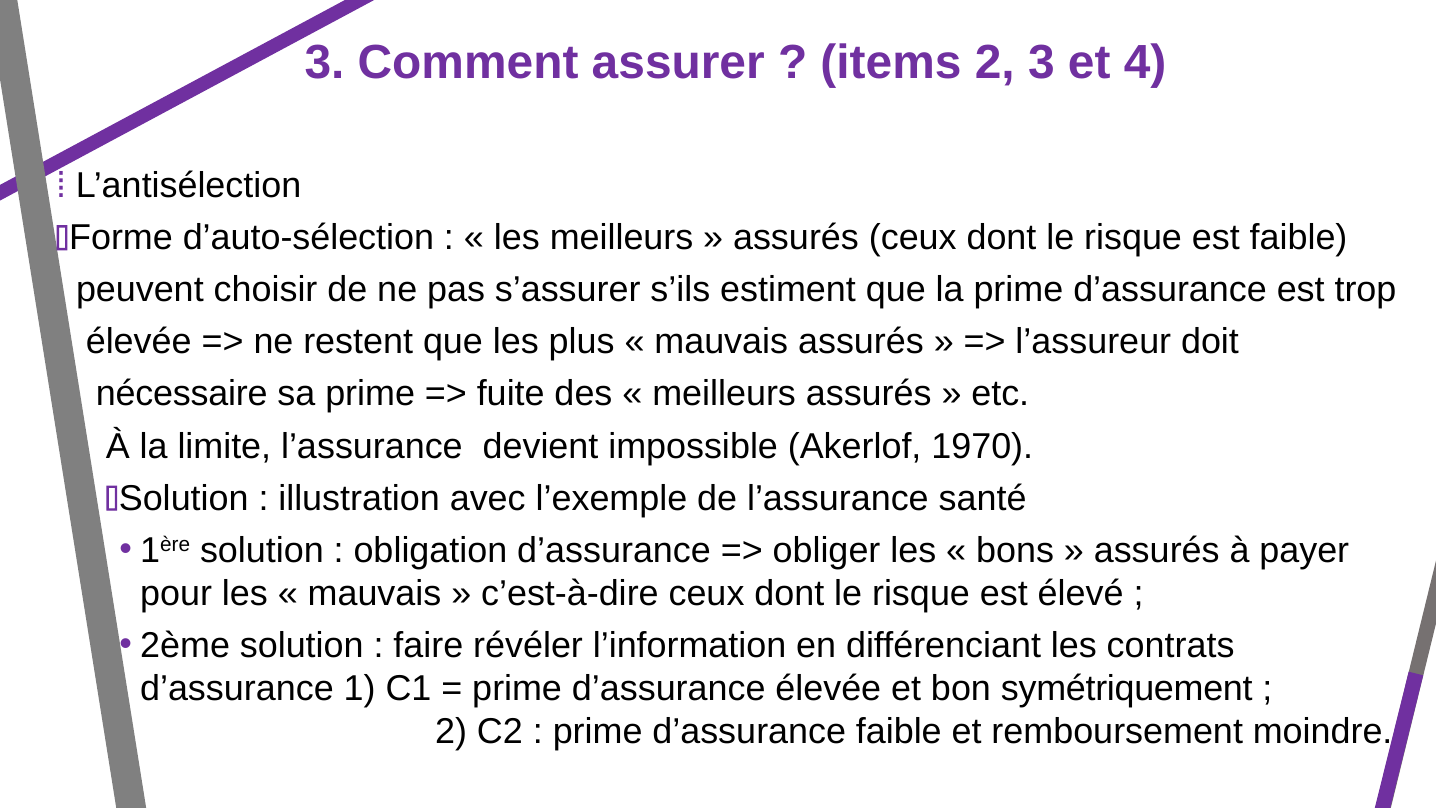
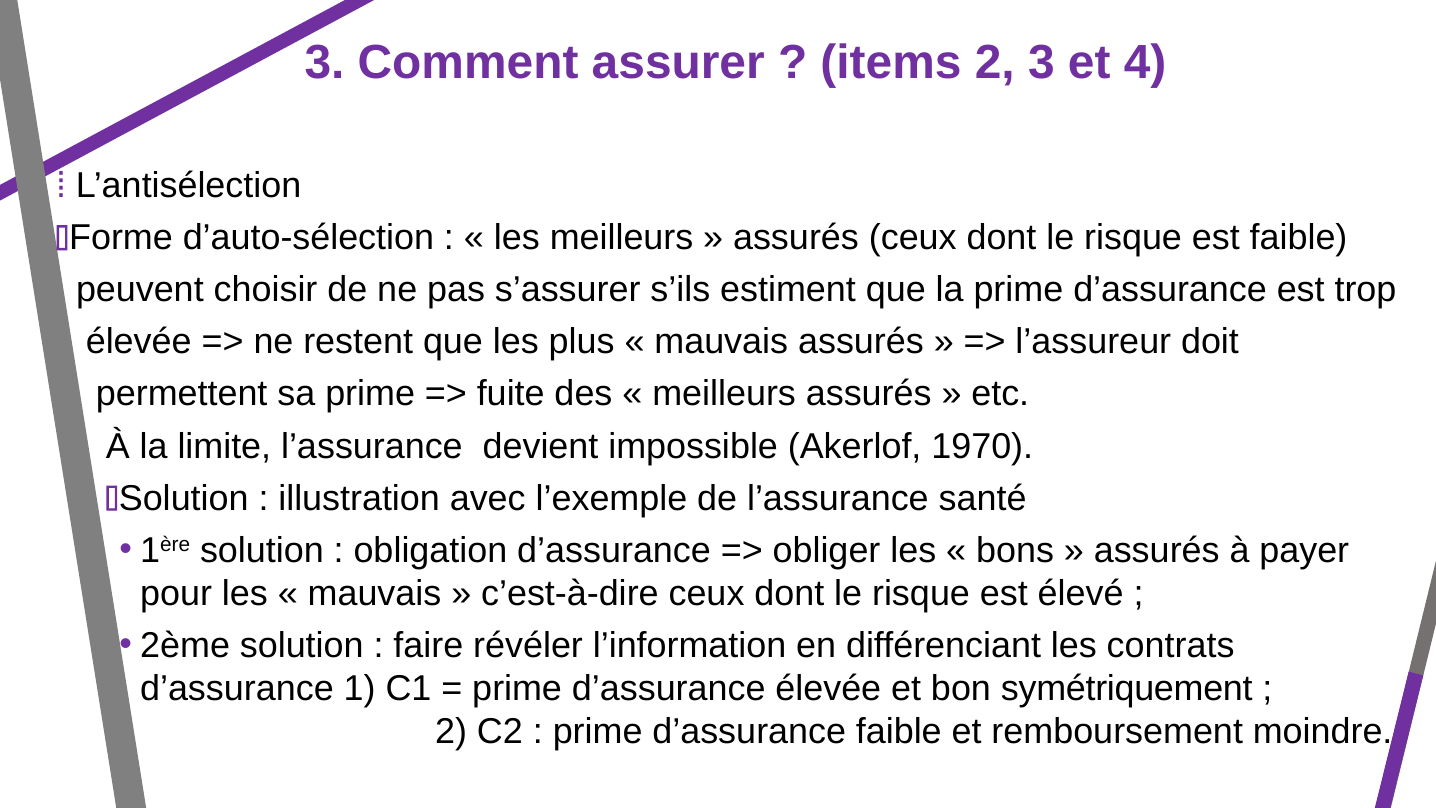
nécessaire: nécessaire -> permettent
